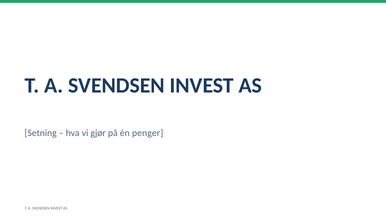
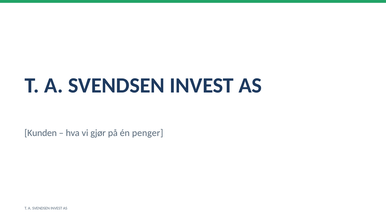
Setning: Setning -> Kunden
